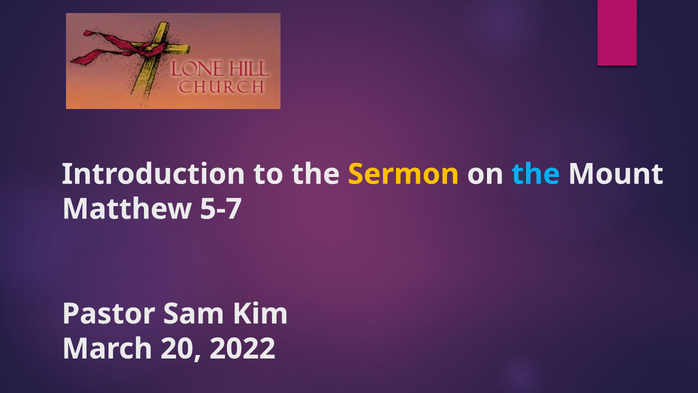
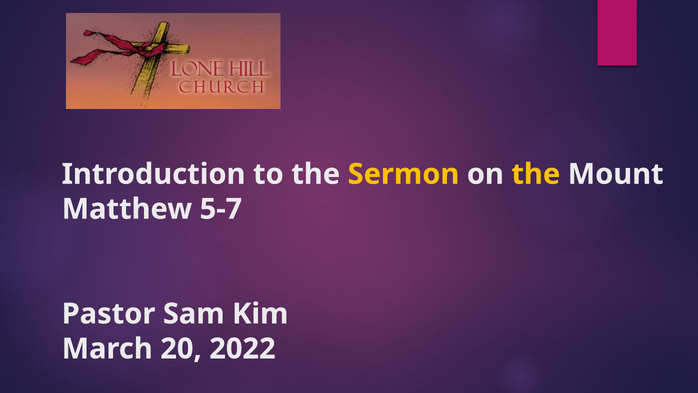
the at (536, 174) colour: light blue -> yellow
